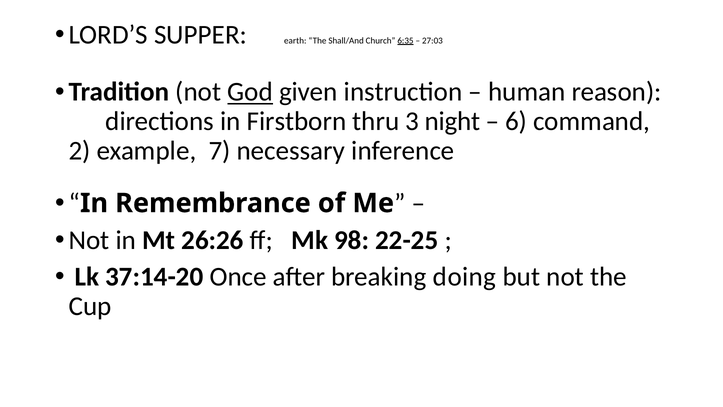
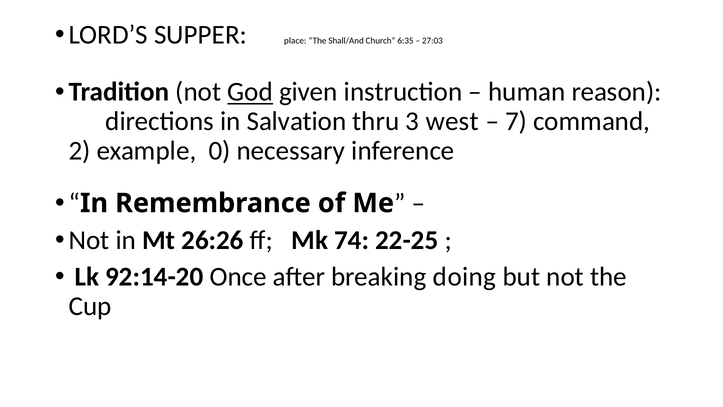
earth: earth -> place
6:35 underline: present -> none
Firstborn: Firstborn -> Salvation
night: night -> west
6: 6 -> 7
7: 7 -> 0
98: 98 -> 74
37:14-20: 37:14-20 -> 92:14-20
